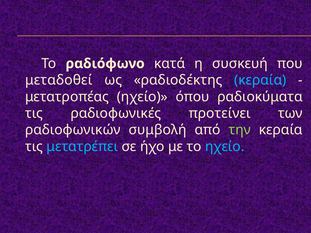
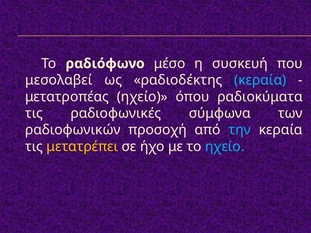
κατά: κατά -> μέσο
μεταδοθεί: μεταδοθεί -> μεσολαβεί
προτείνει: προτείνει -> σύμφωνα
συμβολή: συμβολή -> προσοχή
την colour: light green -> light blue
μετατρέπει colour: light blue -> yellow
